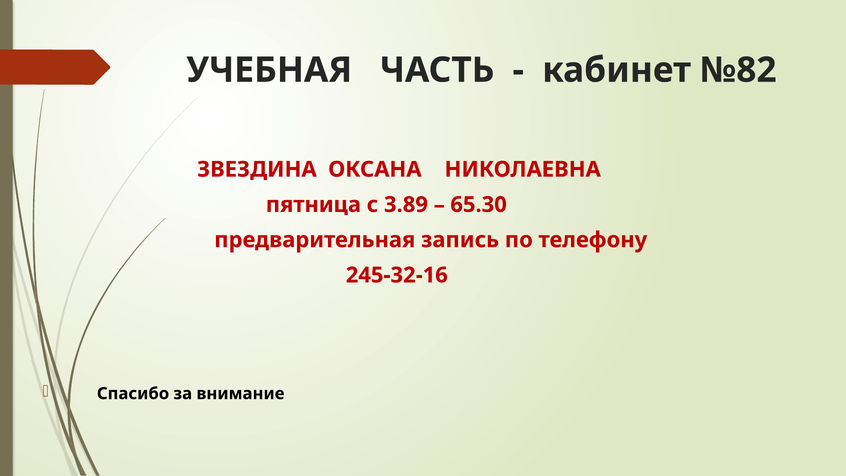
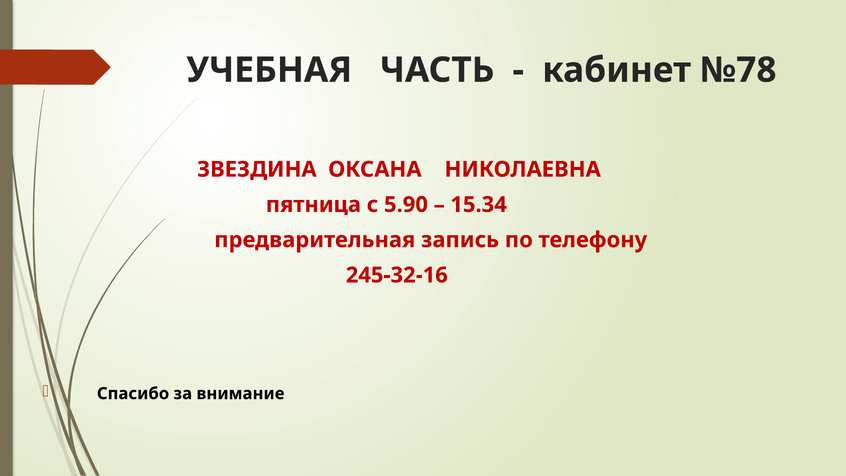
№82: №82 -> №78
3.89: 3.89 -> 5.90
65.30: 65.30 -> 15.34
